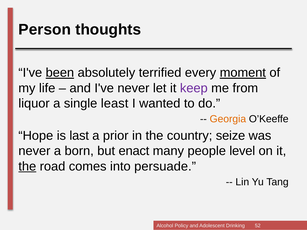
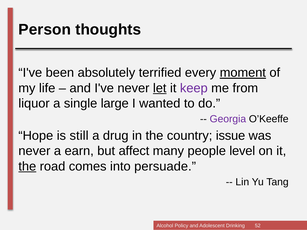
been underline: present -> none
let underline: none -> present
least: least -> large
Georgia colour: orange -> purple
last: last -> still
prior: prior -> drug
seize: seize -> issue
born: born -> earn
enact: enact -> affect
